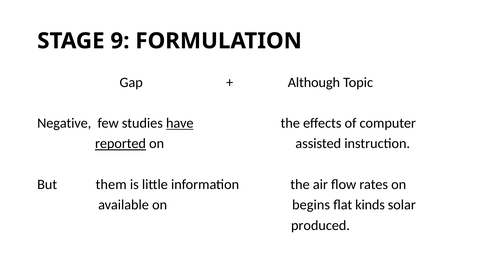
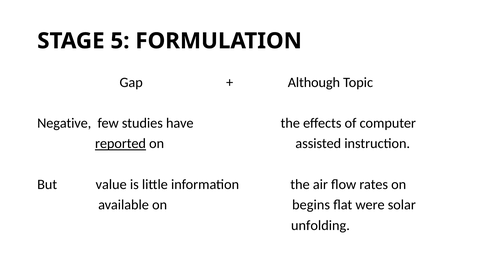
9: 9 -> 5
have underline: present -> none
them: them -> value
kinds: kinds -> were
produced: produced -> unfolding
